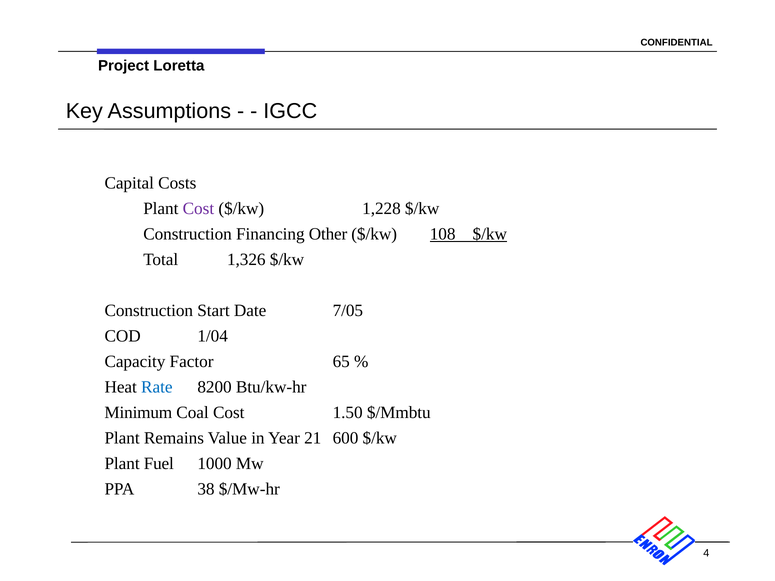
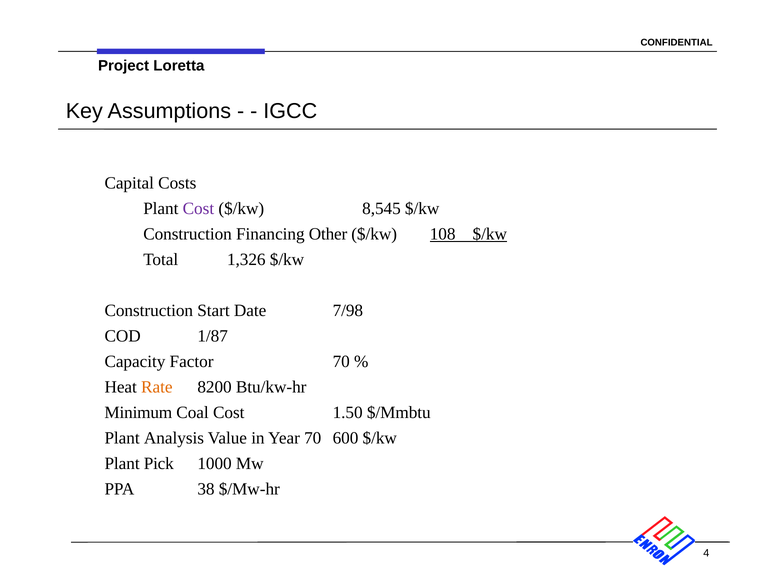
1,228: 1,228 -> 8,545
7/05: 7/05 -> 7/98
1/04: 1/04 -> 1/87
Factor 65: 65 -> 70
Rate colour: blue -> orange
Remains: Remains -> Analysis
Year 21: 21 -> 70
Fuel: Fuel -> Pick
